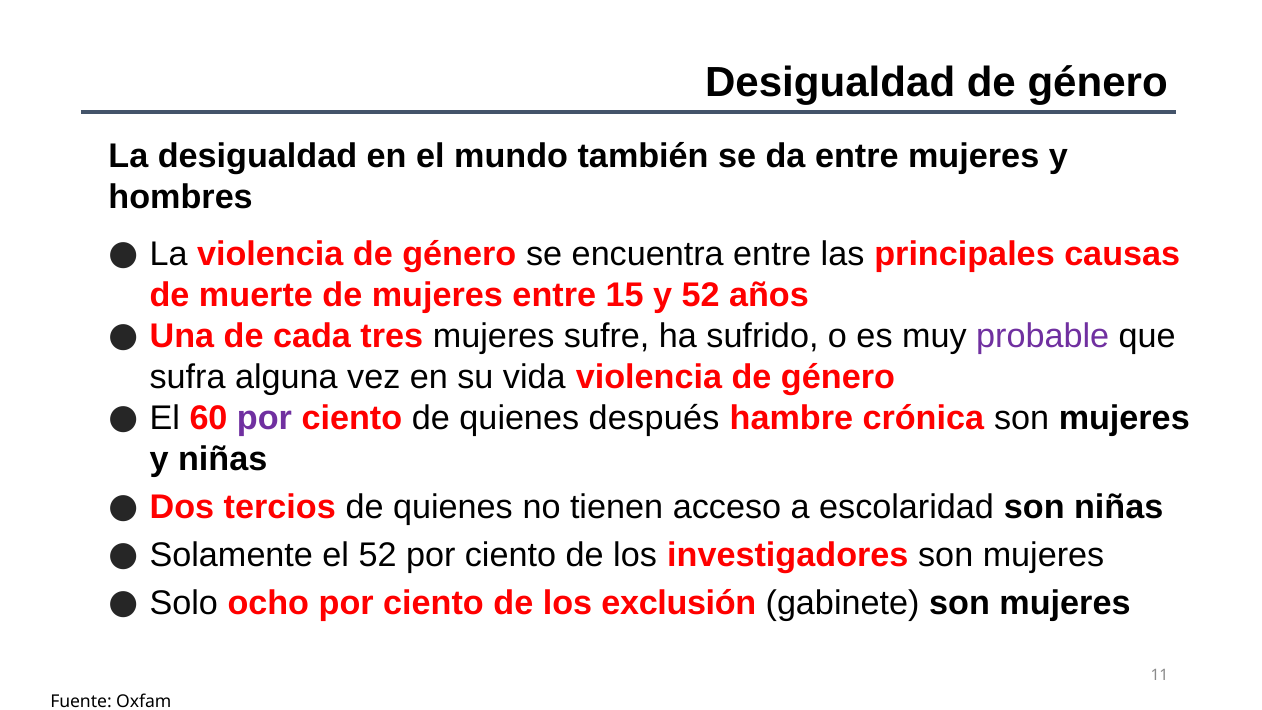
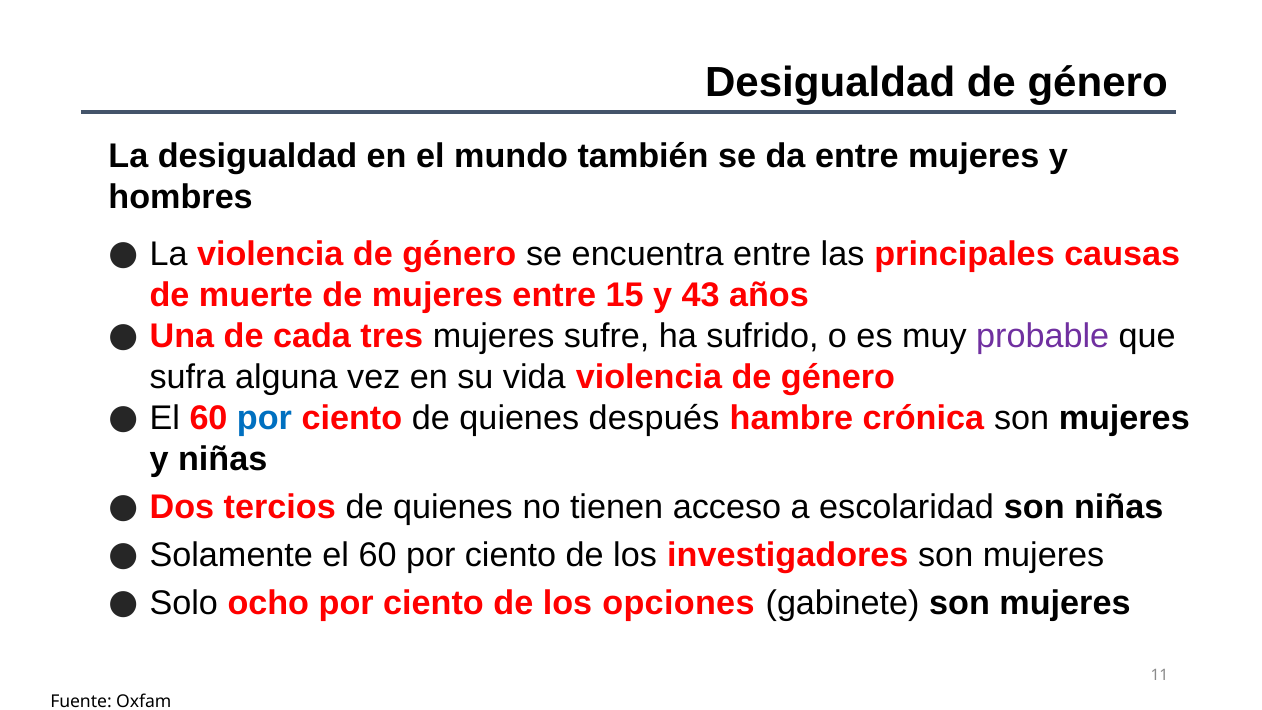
y 52: 52 -> 43
por at (265, 418) colour: purple -> blue
Solamente el 52: 52 -> 60
exclusión: exclusión -> opciones
